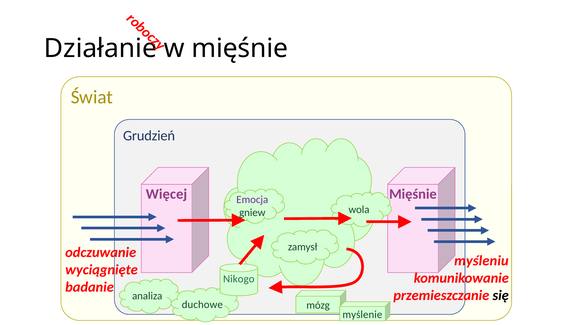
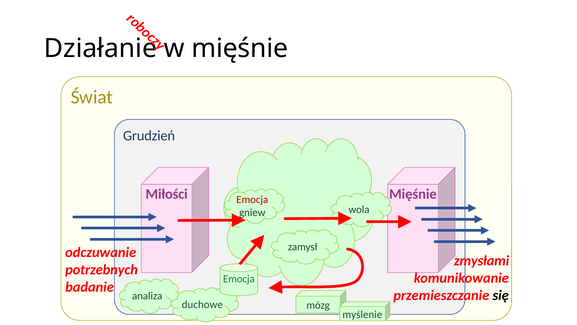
Więcej: Więcej -> Miłości
Emocja at (252, 199) colour: purple -> red
myśleniu: myśleniu -> zmysłami
wyciągnięte: wyciągnięte -> potrzebnych
Nikogo at (239, 279): Nikogo -> Emocja
